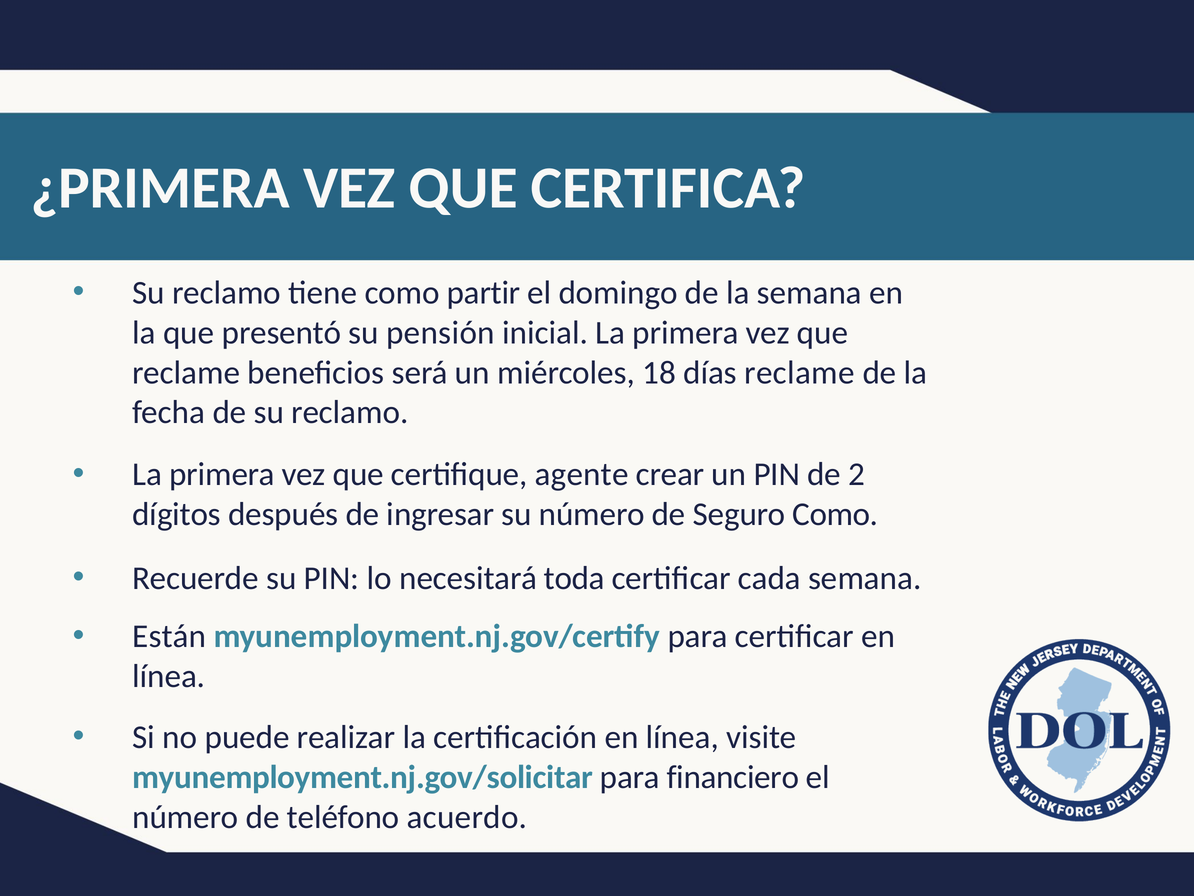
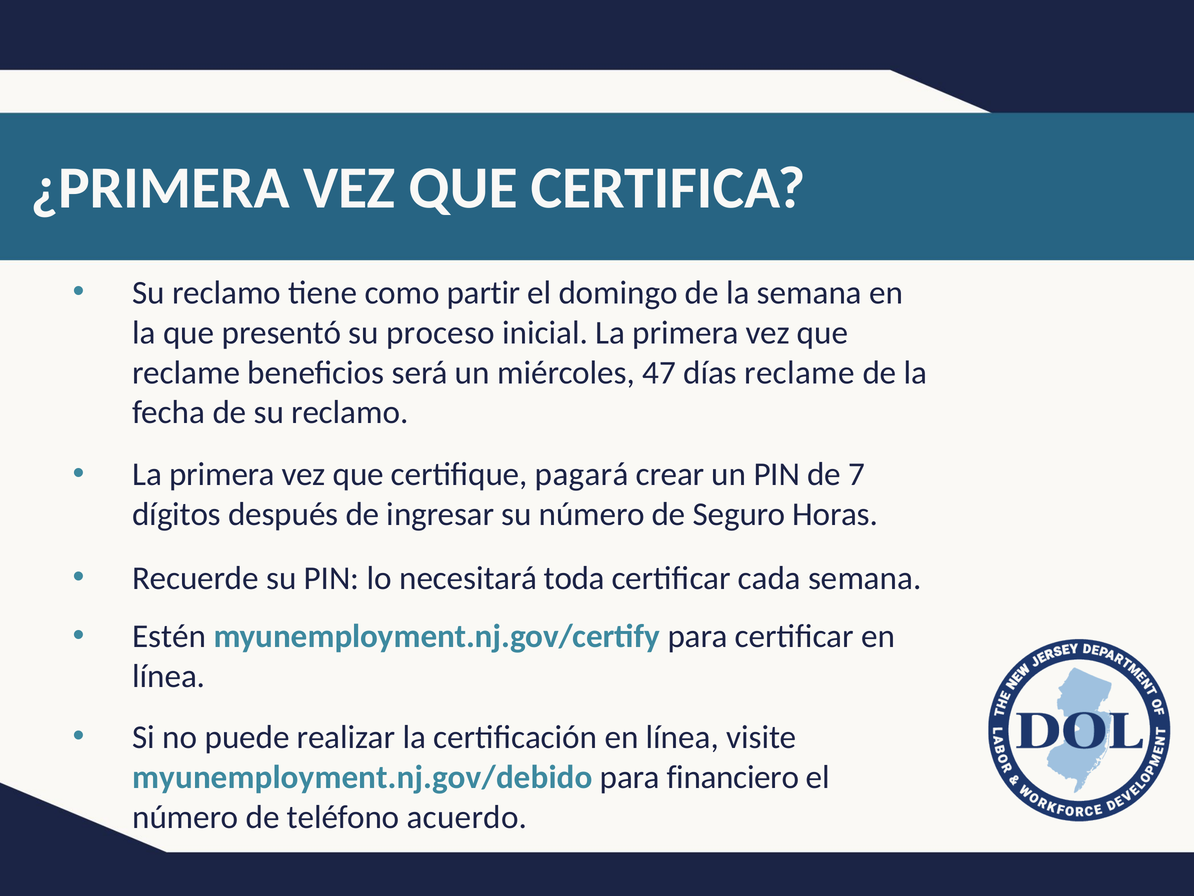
pensión: pensión -> proceso
18: 18 -> 47
agente: agente -> pagará
2: 2 -> 7
Seguro Como: Como -> Horas
Están: Están -> Estén
myunemployment.nj.gov/solicitar: myunemployment.nj.gov/solicitar -> myunemployment.nj.gov/debido
